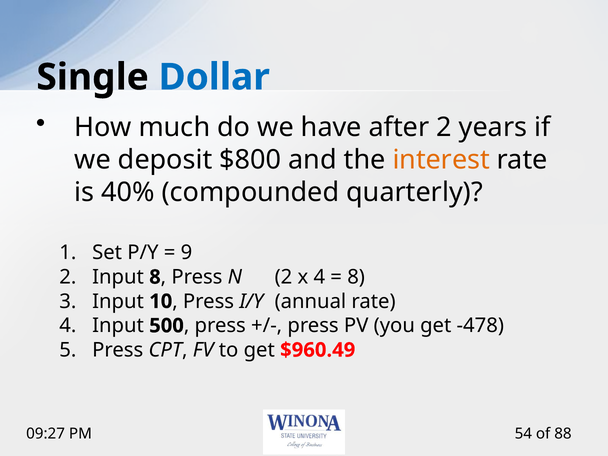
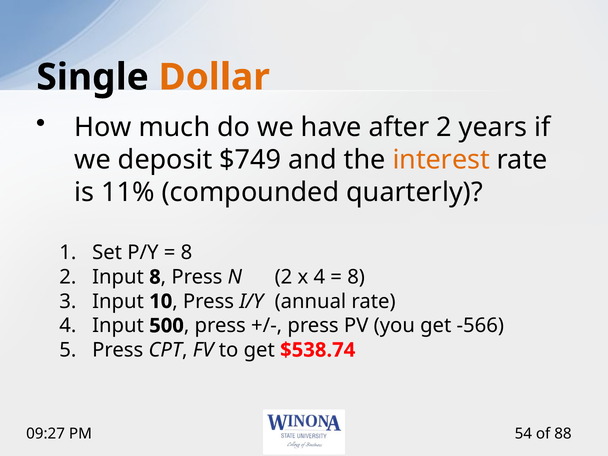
Dollar colour: blue -> orange
$800: $800 -> $749
40%: 40% -> 11%
9 at (186, 253): 9 -> 8
-478: -478 -> -566
$960.49: $960.49 -> $538.74
